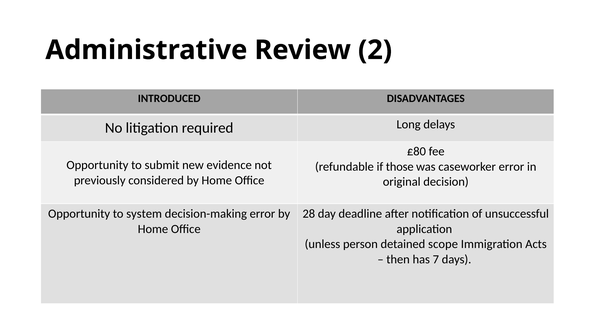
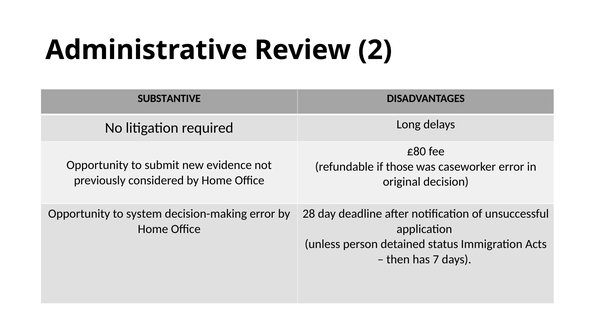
INTRODUCED: INTRODUCED -> SUBSTANTIVE
scope: scope -> status
